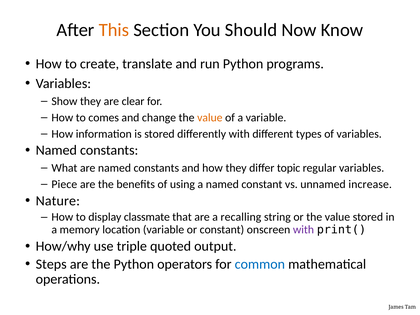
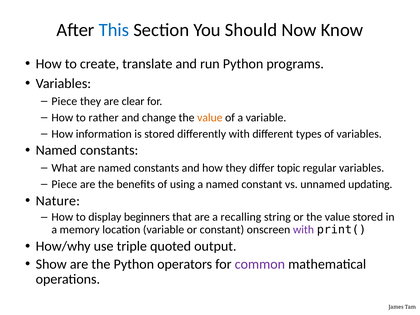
This colour: orange -> blue
Show at (64, 101): Show -> Piece
comes: comes -> rather
increase: increase -> updating
classmate: classmate -> beginners
Steps: Steps -> Show
common colour: blue -> purple
